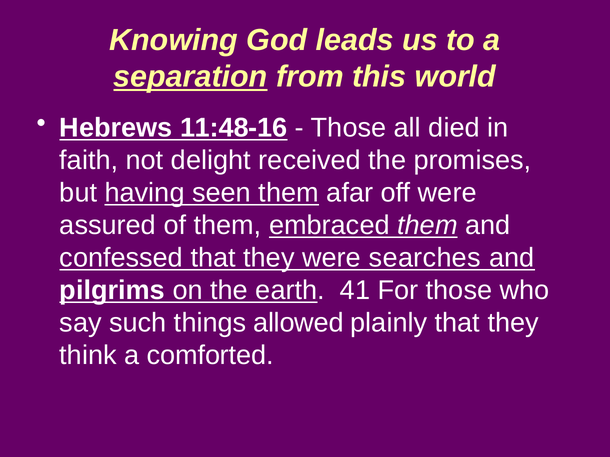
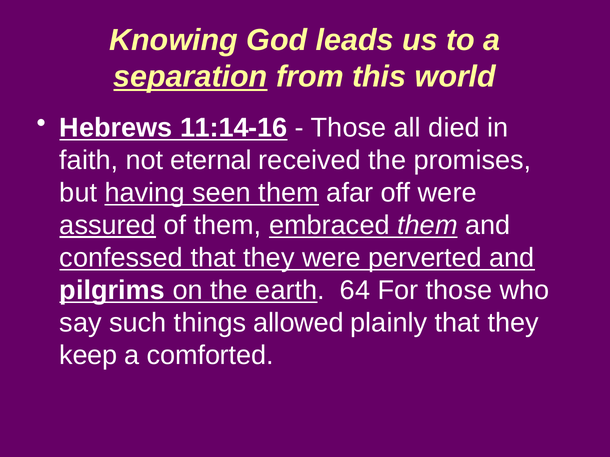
11:48-16: 11:48-16 -> 11:14-16
delight: delight -> eternal
assured underline: none -> present
searches: searches -> perverted
41: 41 -> 64
think: think -> keep
